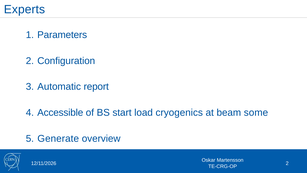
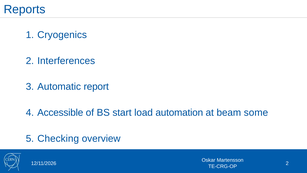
Experts: Experts -> Reports
Parameters: Parameters -> Cryogenics
Configuration: Configuration -> Interferences
cryogenics: cryogenics -> automation
Generate: Generate -> Checking
